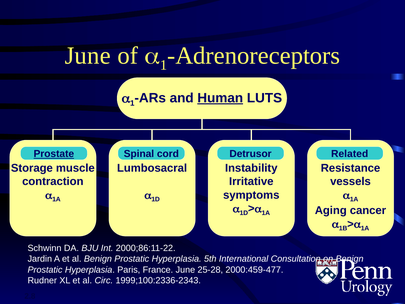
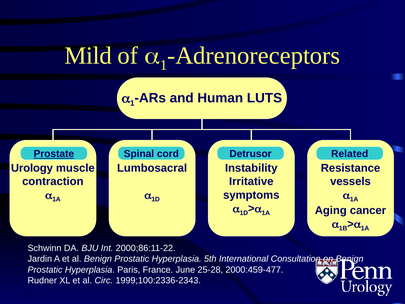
June at (88, 56): June -> Mild
Human underline: present -> none
Storage: Storage -> Urology
